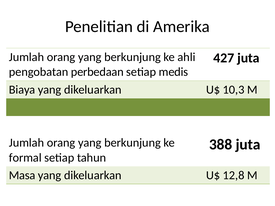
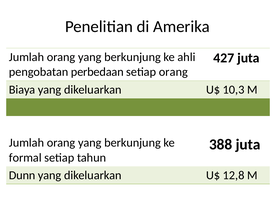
setiap medis: medis -> orang
Masa: Masa -> Dunn
